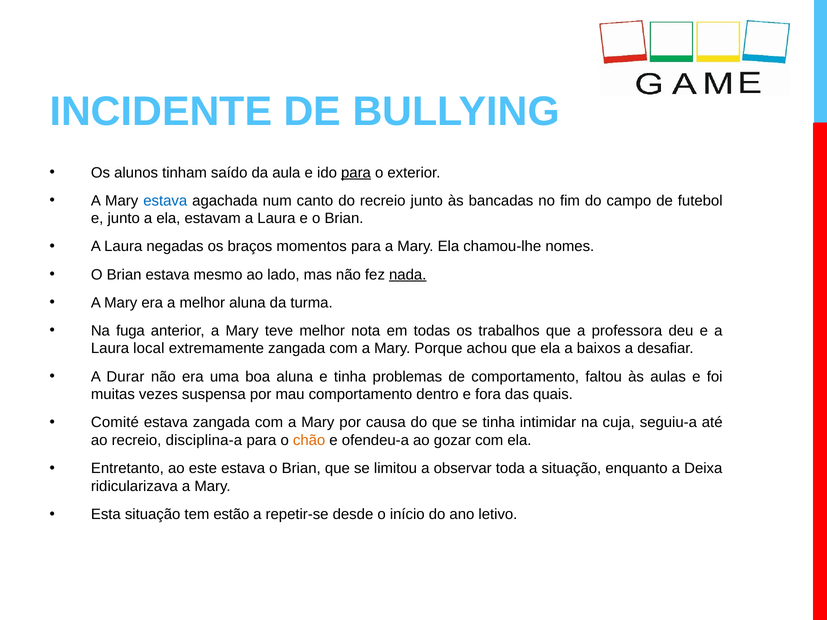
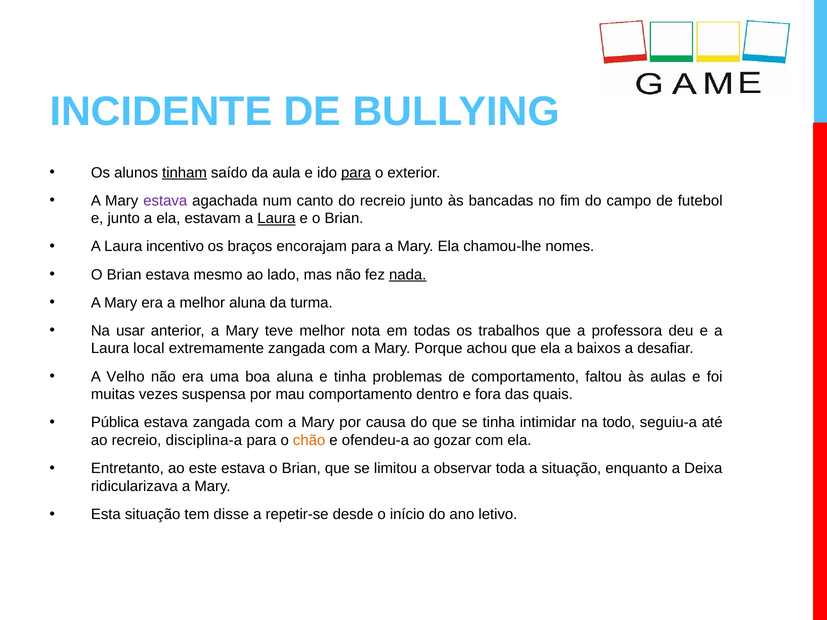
tinham underline: none -> present
estava at (165, 201) colour: blue -> purple
Laura at (276, 219) underline: none -> present
negadas: negadas -> incentivo
momentos: momentos -> encorajam
fuga: fuga -> usar
Durar: Durar -> Velho
Comité: Comité -> Pública
cuja: cuja -> todo
estão: estão -> disse
